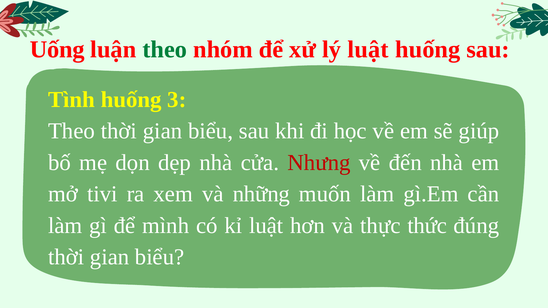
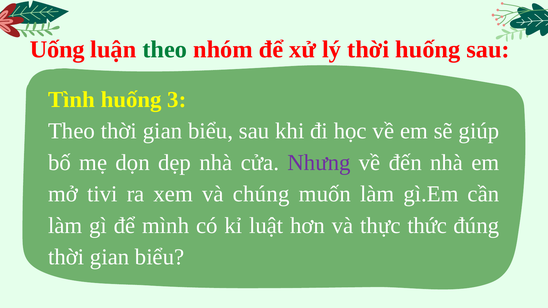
lý luật: luật -> thời
Nhưng colour: red -> purple
những: những -> chúng
